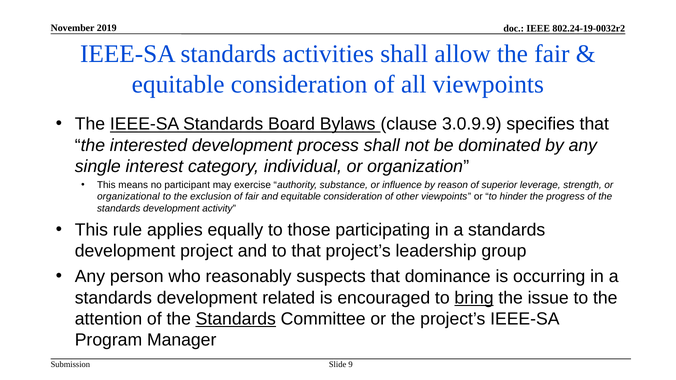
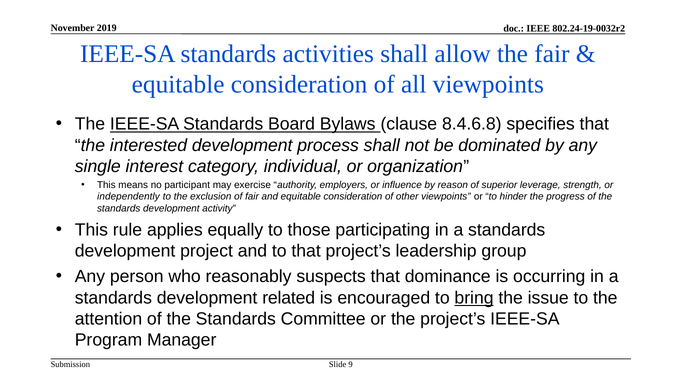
3.0.9.9: 3.0.9.9 -> 8.4.6.8
substance: substance -> employers
organizational: organizational -> independently
Standards at (236, 319) underline: present -> none
